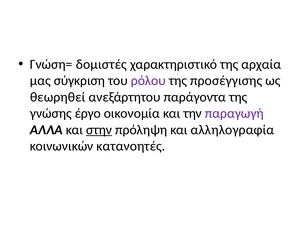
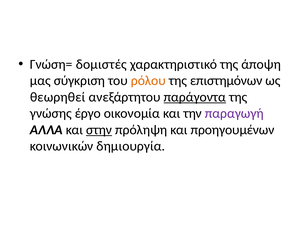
αρχαία: αρχαία -> άποψη
ρόλου colour: purple -> orange
προσέγγισης: προσέγγισης -> επιστημόνων
παράγοντα underline: none -> present
αλληλογραφία: αλληλογραφία -> προηγουμένων
κατανοητές: κατανοητές -> δημιουργία
